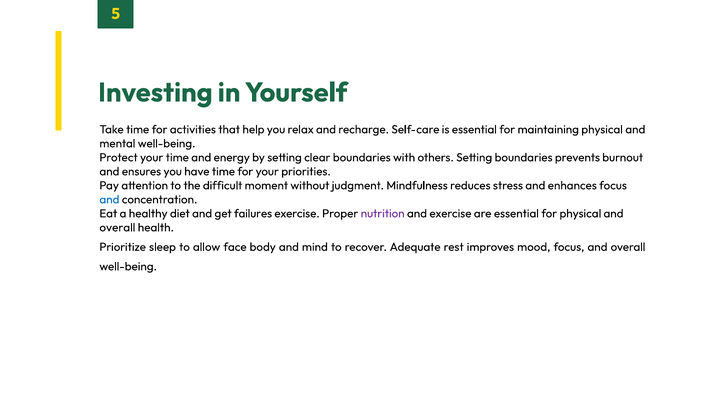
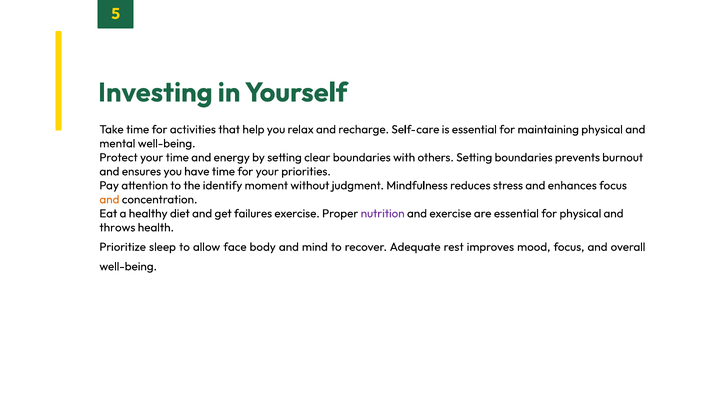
difficult: difficult -> identify
and at (109, 200) colour: blue -> orange
overall at (117, 228): overall -> throws
